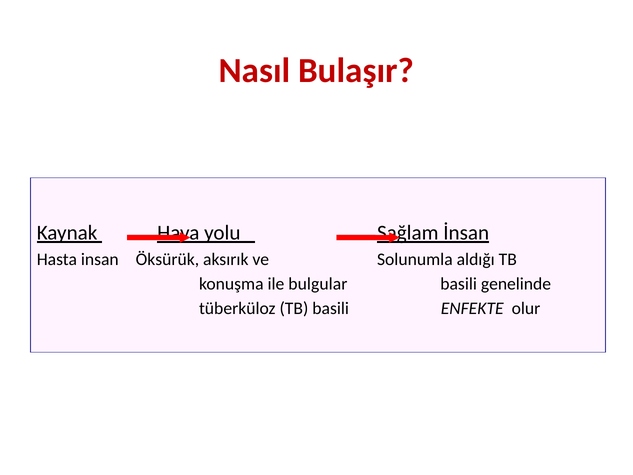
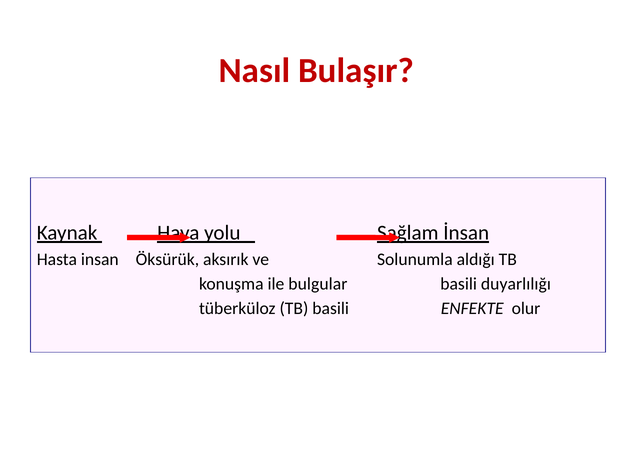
genelinde: genelinde -> duyarlılığı
